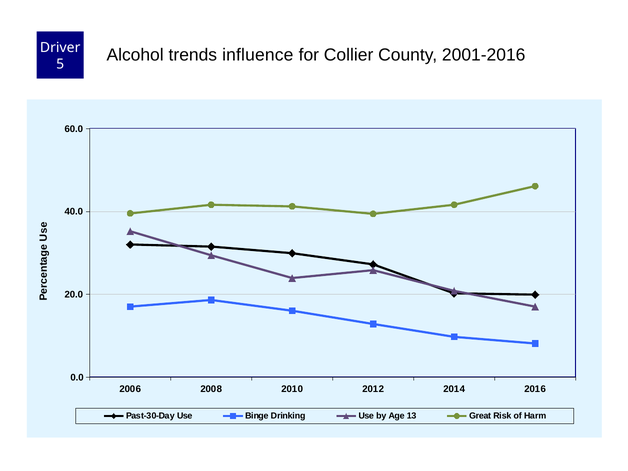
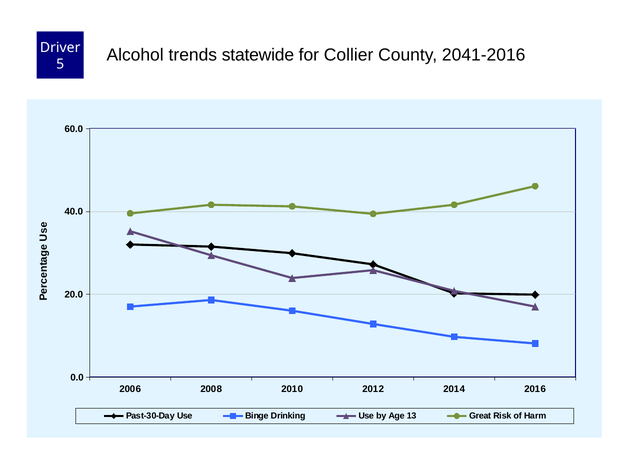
influence: influence -> statewide
2001-2016: 2001-2016 -> 2041-2016
